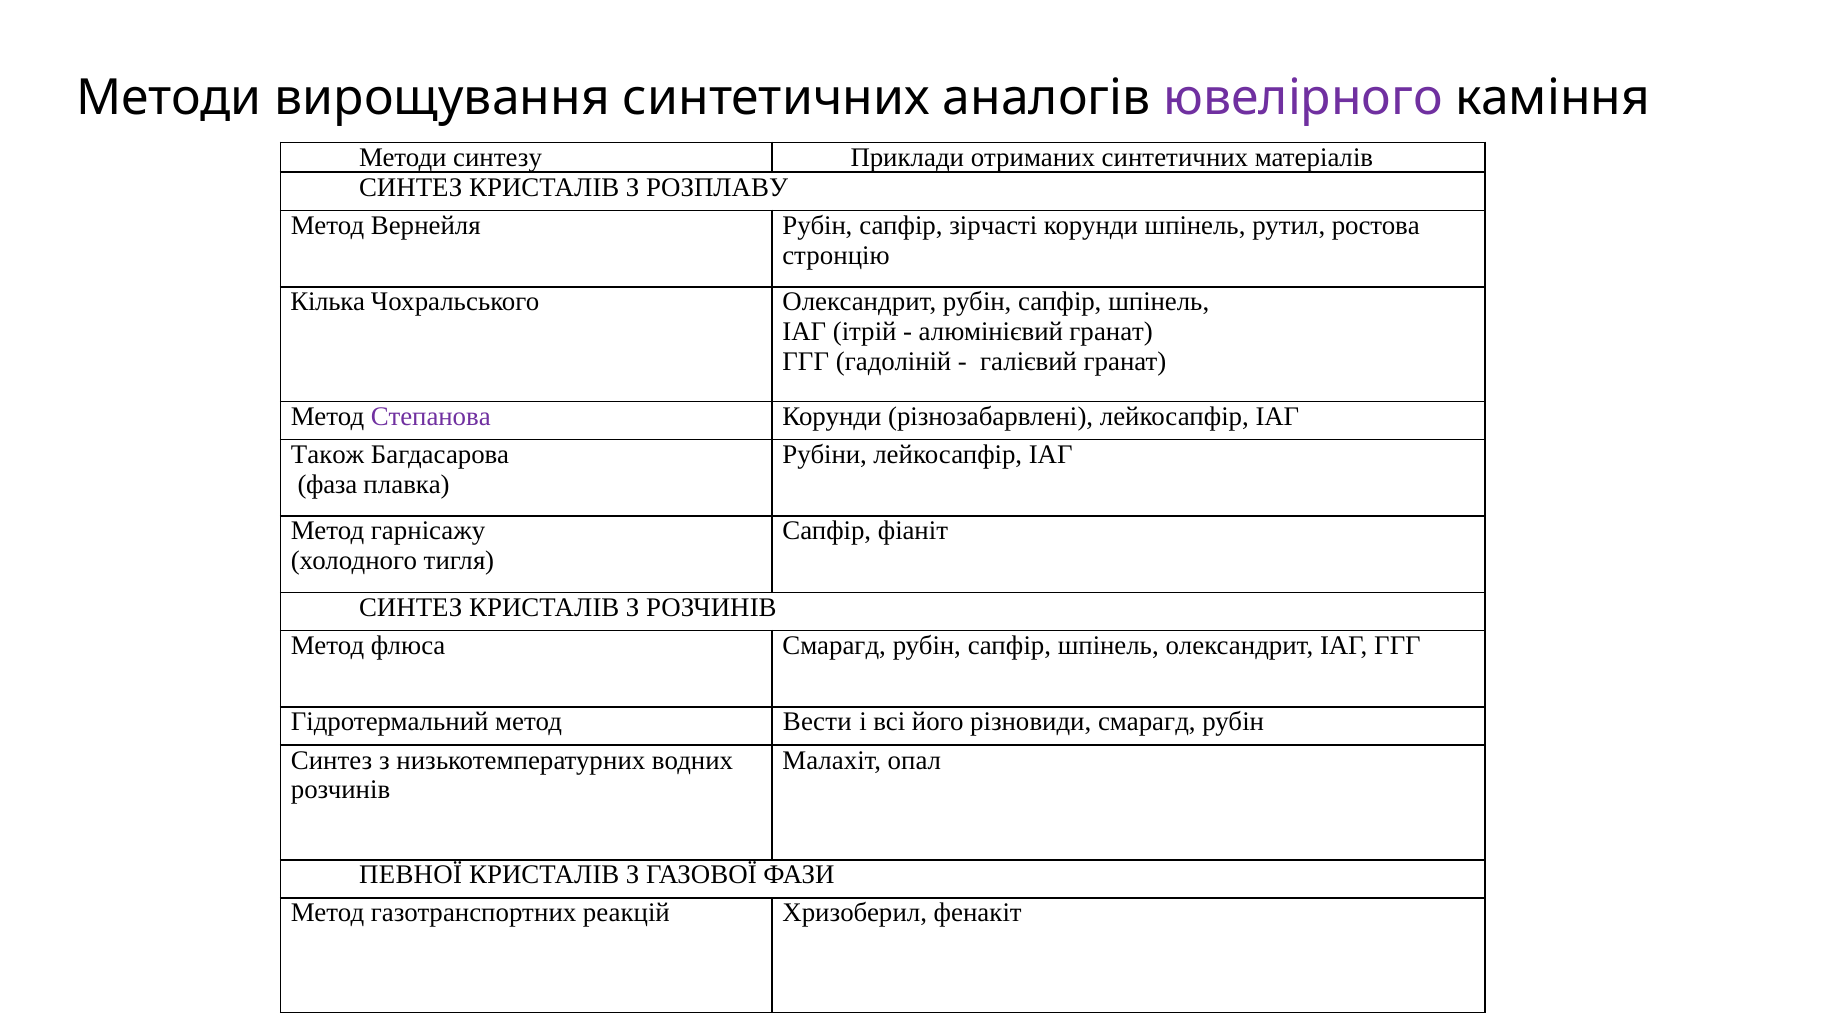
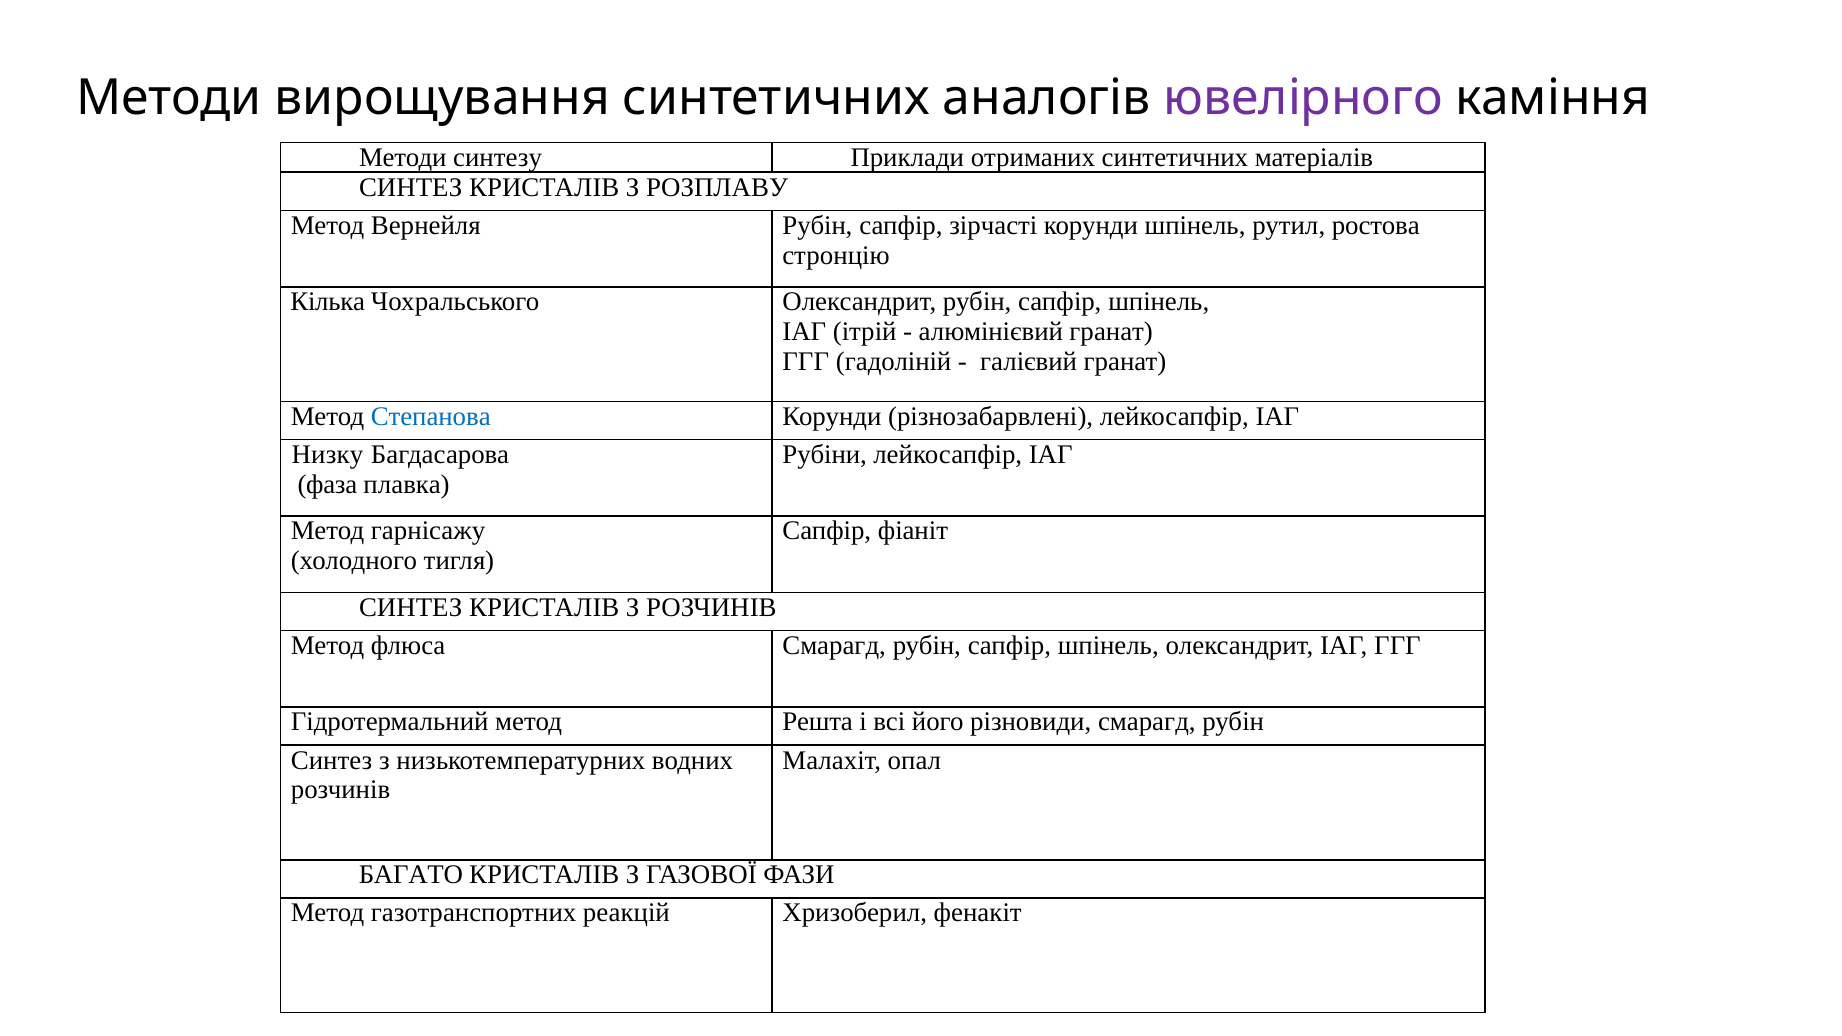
Степанова colour: purple -> blue
Також: Також -> Низку
Вести: Вести -> Решта
ПЕВНОЇ: ПЕВНОЇ -> БАГАТО
